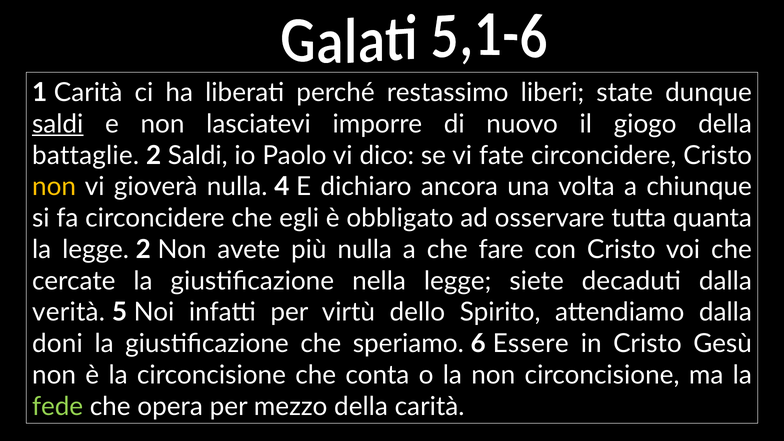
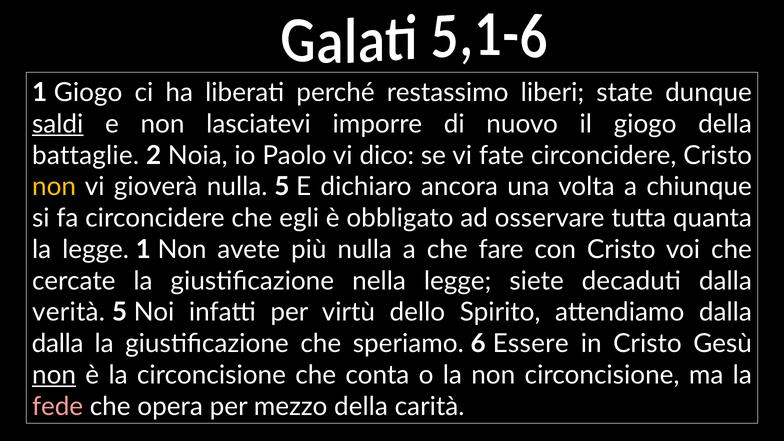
1 Carità: Carità -> Giogo
2 Saldi: Saldi -> Noia
nulla 4: 4 -> 5
legge 2: 2 -> 1
doni at (57, 344): doni -> dalla
non at (54, 375) underline: none -> present
fede colour: light green -> pink
